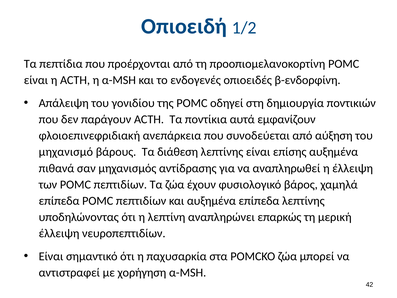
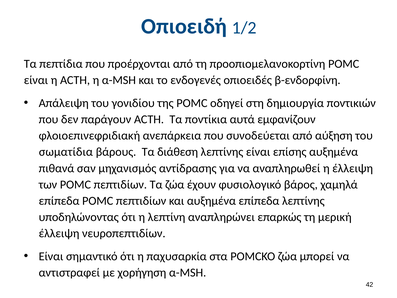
μηχανισμό: μηχανισμό -> σωματίδια
